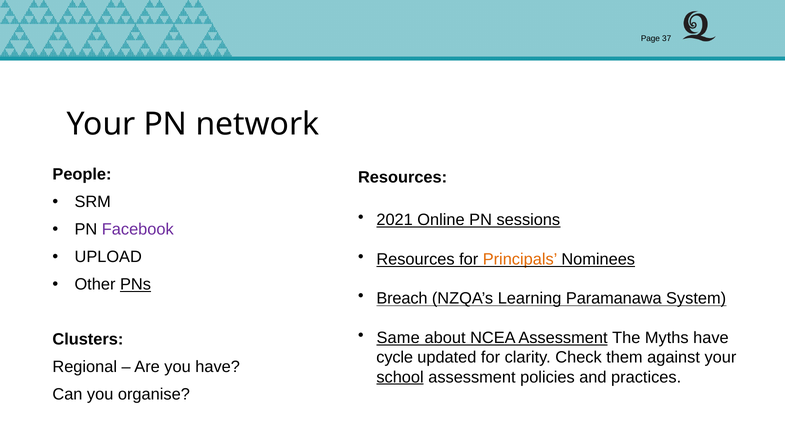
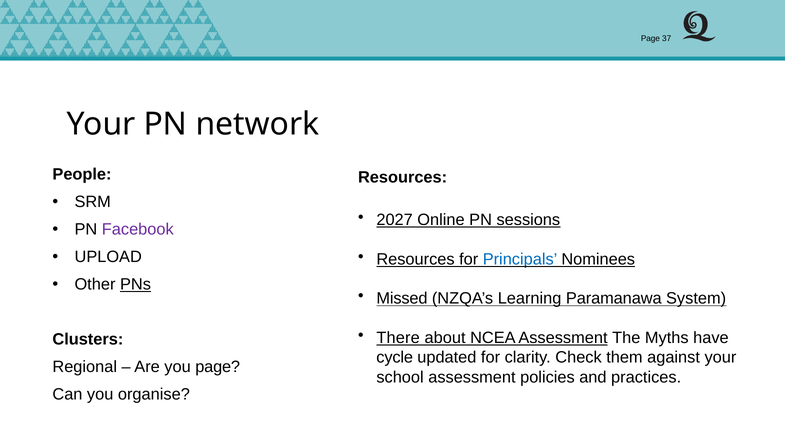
2021: 2021 -> 2027
Principals colour: orange -> blue
Breach: Breach -> Missed
Same: Same -> There
you have: have -> page
school underline: present -> none
